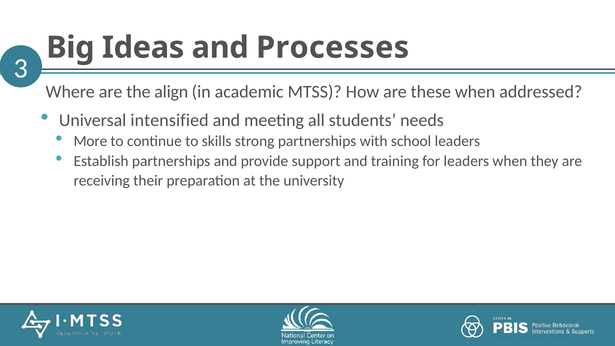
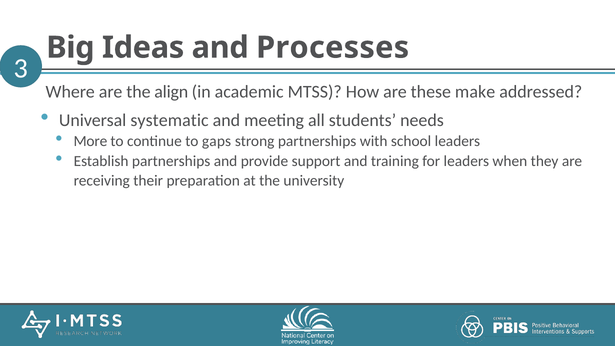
these when: when -> make
intensified: intensified -> systematic
skills: skills -> gaps
